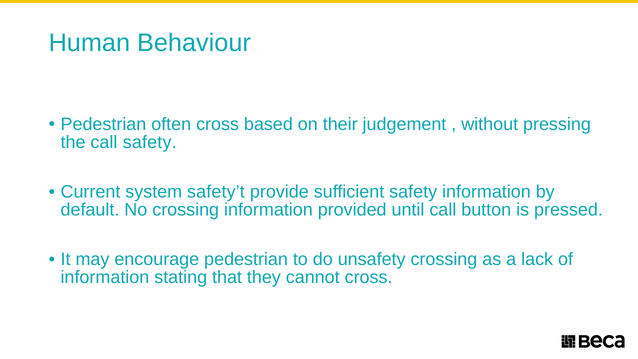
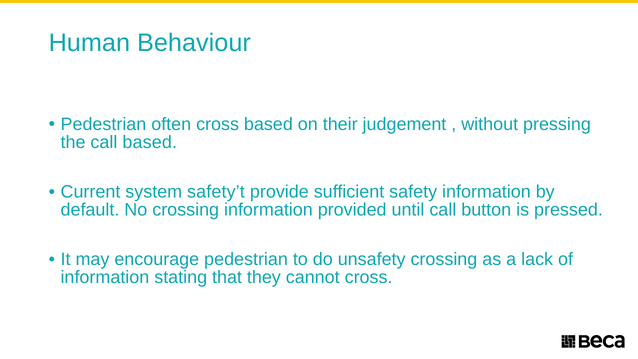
call safety: safety -> based
